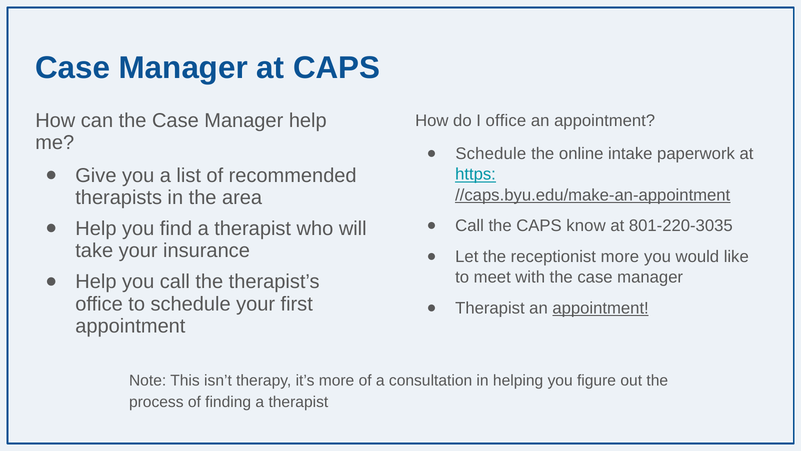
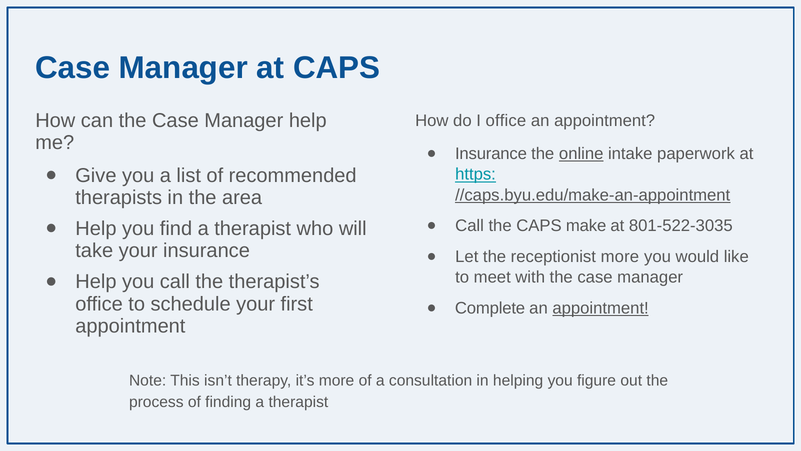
Schedule at (491, 154): Schedule -> Insurance
online underline: none -> present
know: know -> make
801-220-3035: 801-220-3035 -> 801-522-3035
Therapist at (490, 308): Therapist -> Complete
